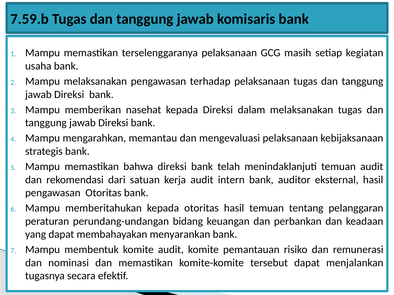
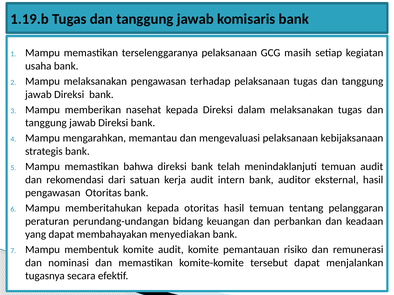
7.59.b: 7.59.b -> 1.19.b
menyarankan: menyarankan -> menyediakan
